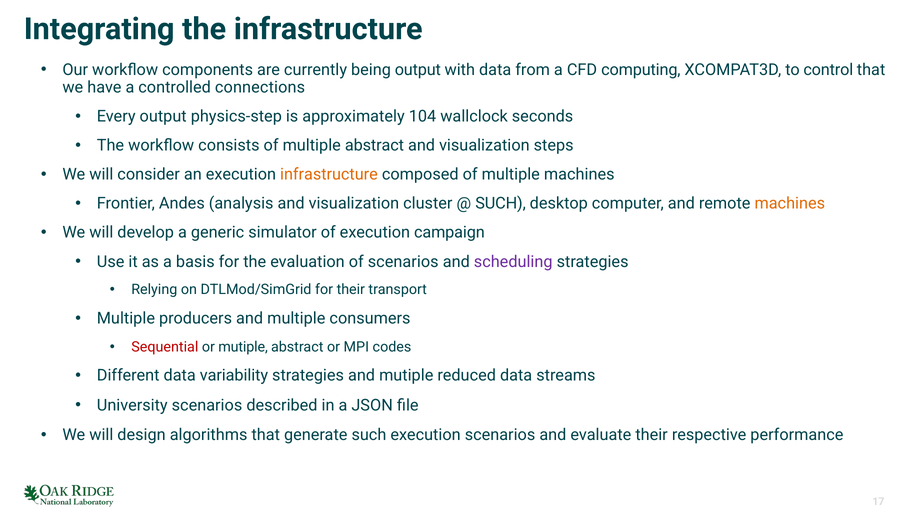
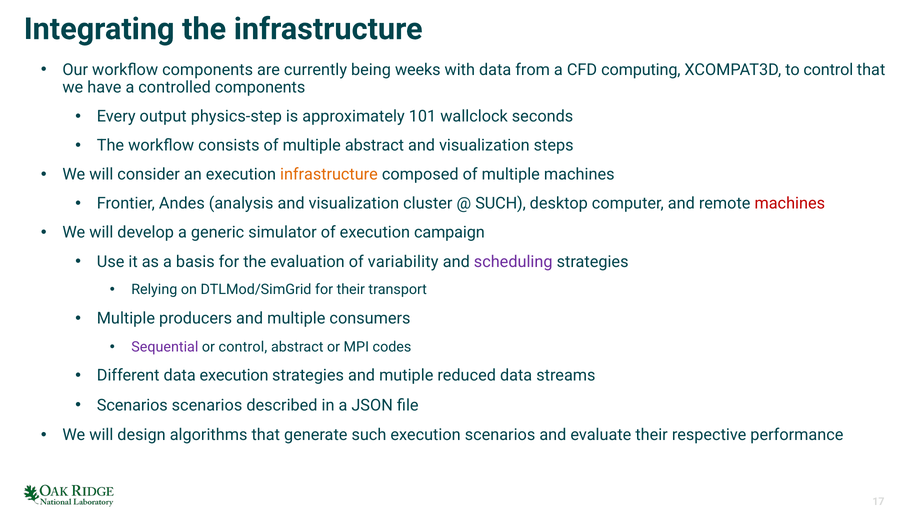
being output: output -> weeks
controlled connections: connections -> components
104: 104 -> 101
machines at (790, 203) colour: orange -> red
of scenarios: scenarios -> variability
Sequential colour: red -> purple
or mutiple: mutiple -> control
data variability: variability -> execution
University at (132, 405): University -> Scenarios
